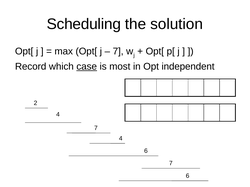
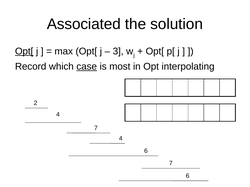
Scheduling: Scheduling -> Associated
Opt[ at (24, 52) underline: none -> present
7 at (118, 52): 7 -> 3
independent: independent -> interpolating
